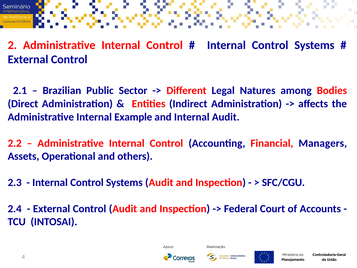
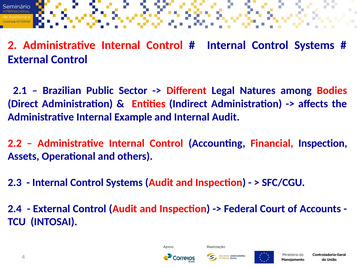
Financial Managers: Managers -> Inspection
